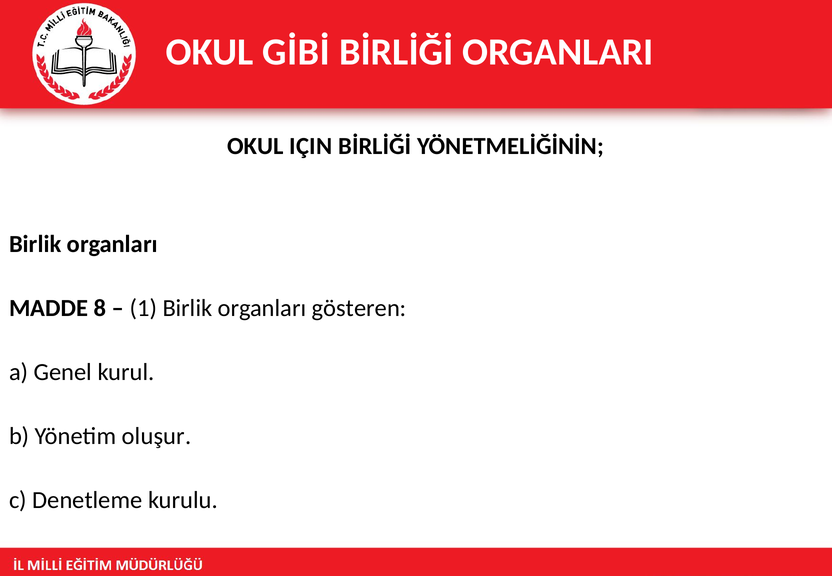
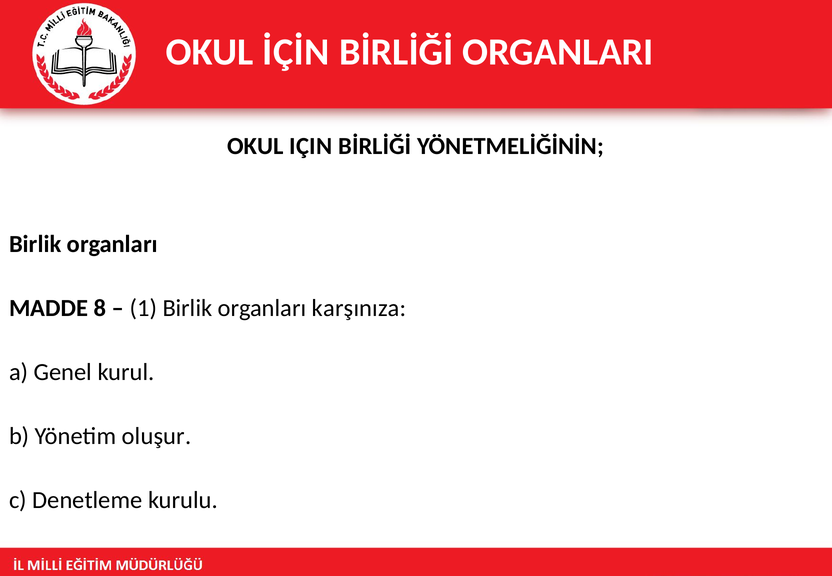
GİBİ: GİBİ -> İÇİN
gösteren: gösteren -> karşınıza
